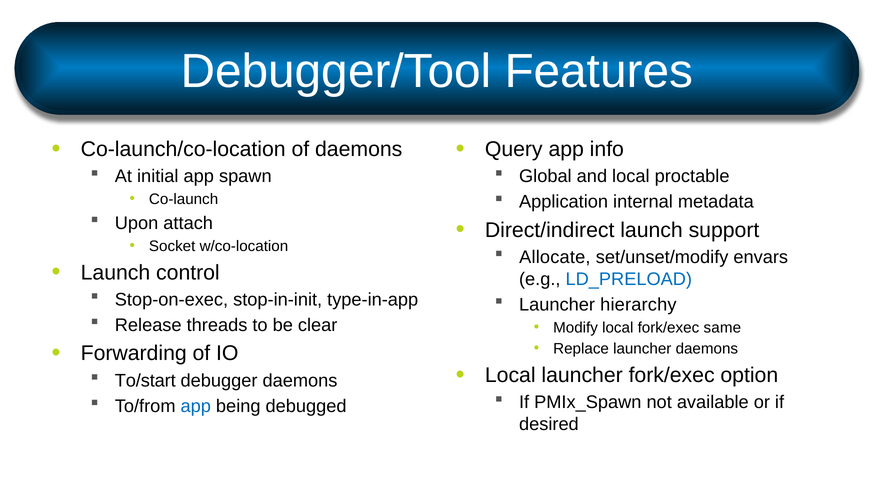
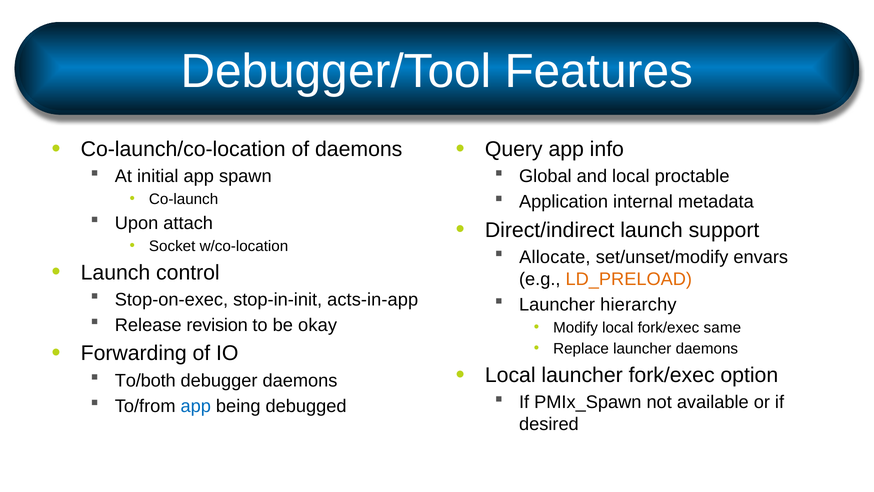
LD_PRELOAD colour: blue -> orange
type-in-app: type-in-app -> acts-in-app
threads: threads -> revision
clear: clear -> okay
To/start: To/start -> To/both
